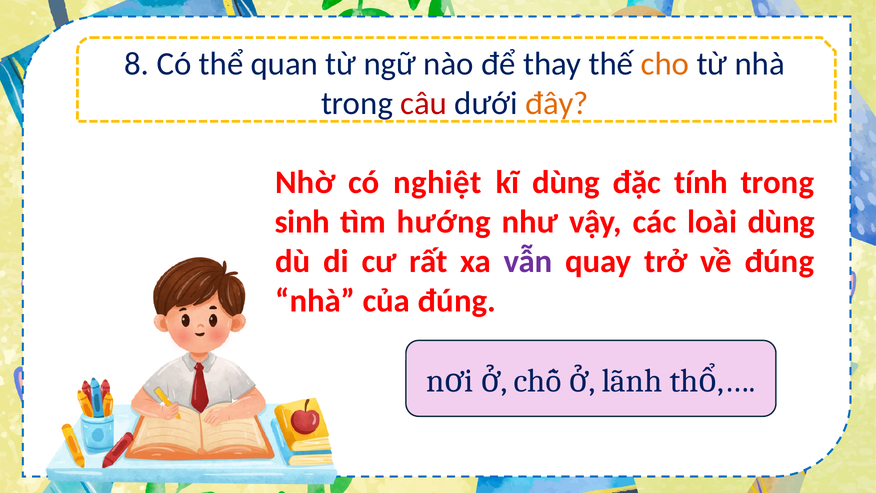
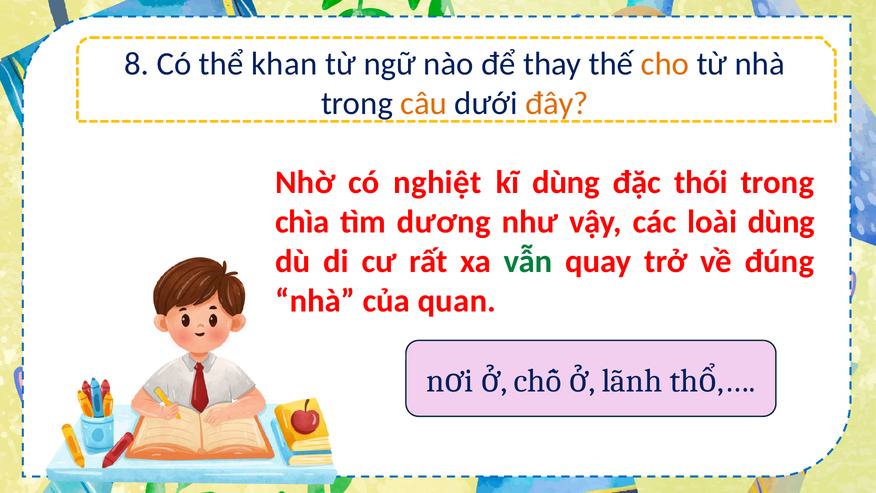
quan: quan -> khan
câu colour: red -> orange
tính: tính -> thói
sinh: sinh -> chìa
hướng: hướng -> dương
vẫn colour: purple -> green
của đúng: đúng -> quan
